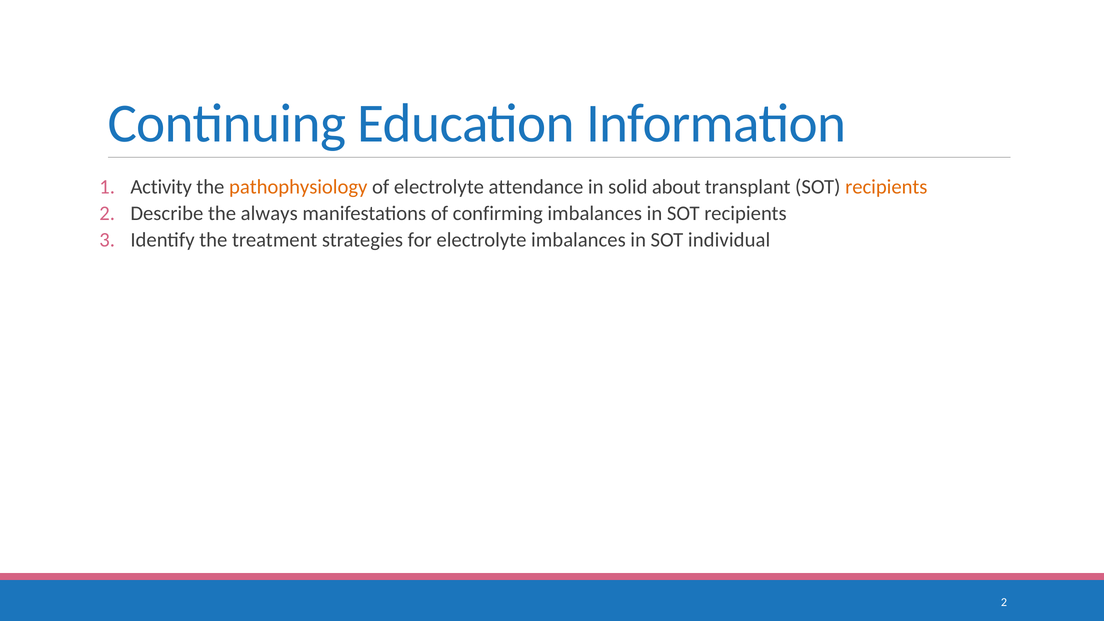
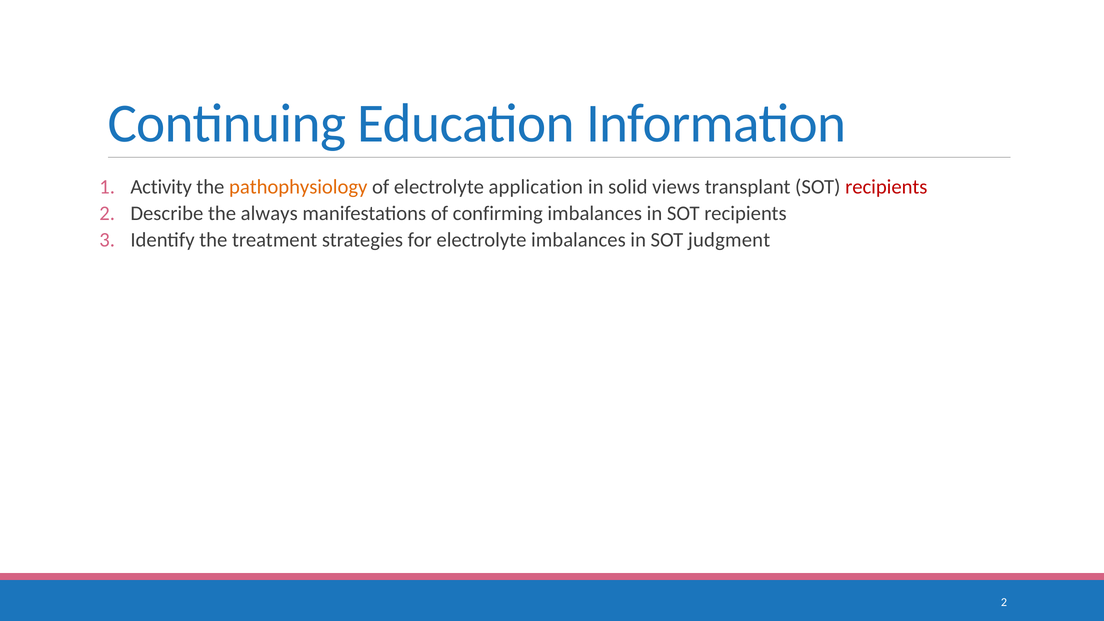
attendance: attendance -> application
about: about -> views
recipients at (886, 187) colour: orange -> red
individual: individual -> judgment
